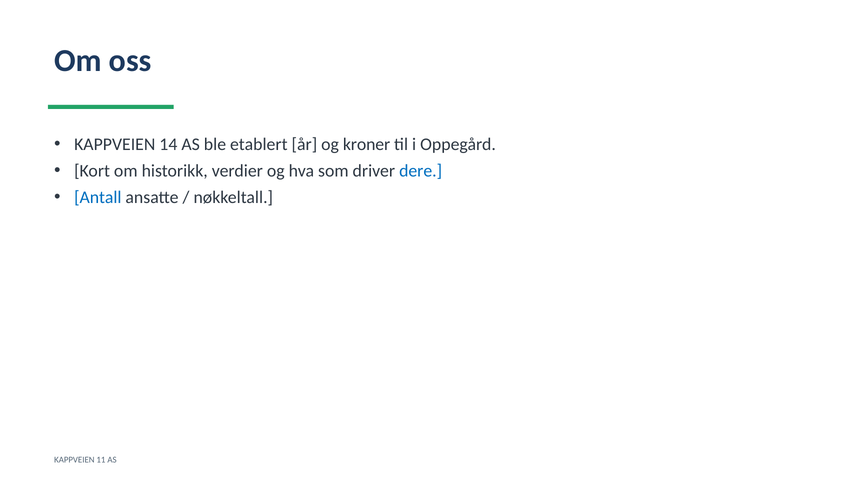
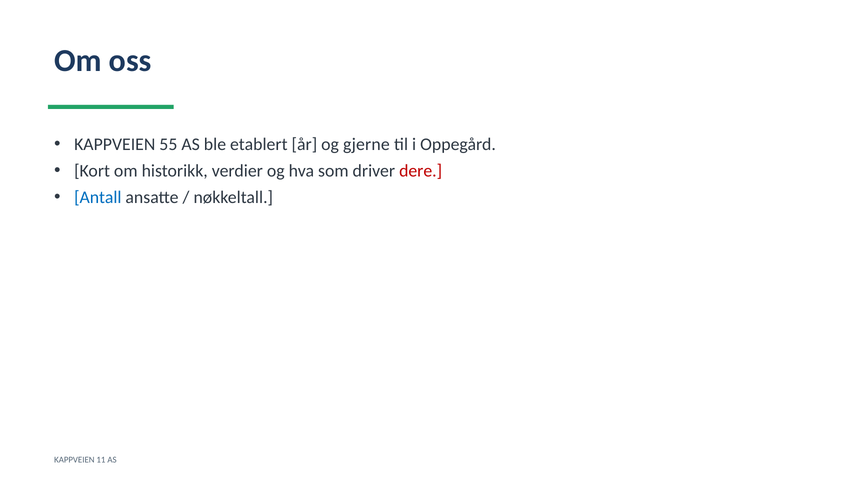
14: 14 -> 55
kroner: kroner -> gjerne
dere colour: blue -> red
